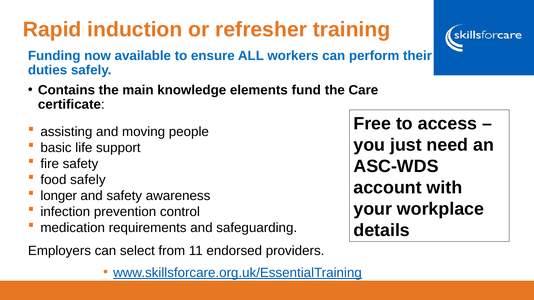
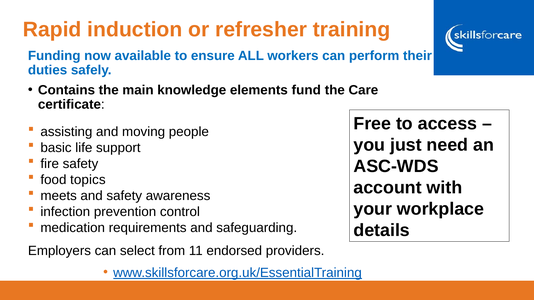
food safely: safely -> topics
longer: longer -> meets
